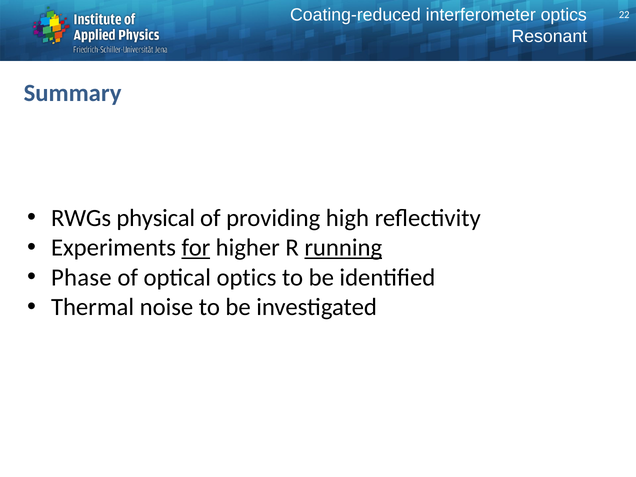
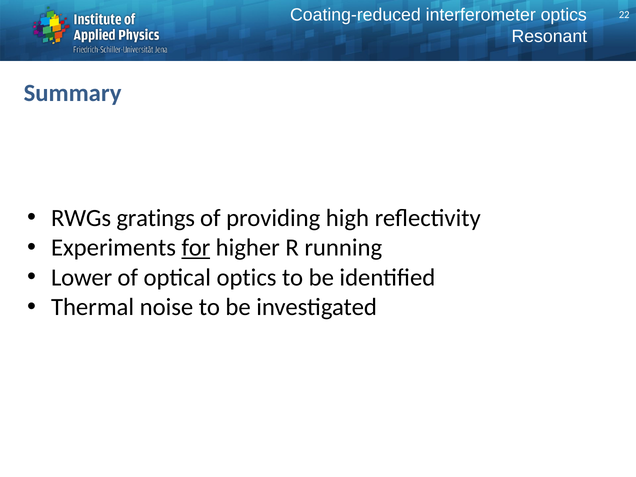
physical: physical -> gratings
running underline: present -> none
Phase: Phase -> Lower
